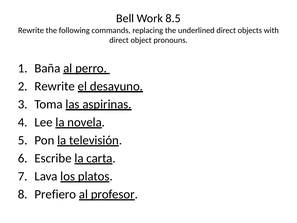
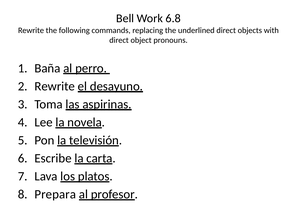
8.5: 8.5 -> 6.8
Prefiero: Prefiero -> Prepara
